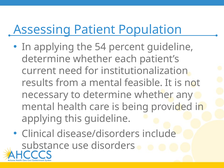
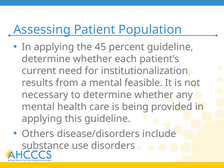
54: 54 -> 45
Clinical: Clinical -> Others
